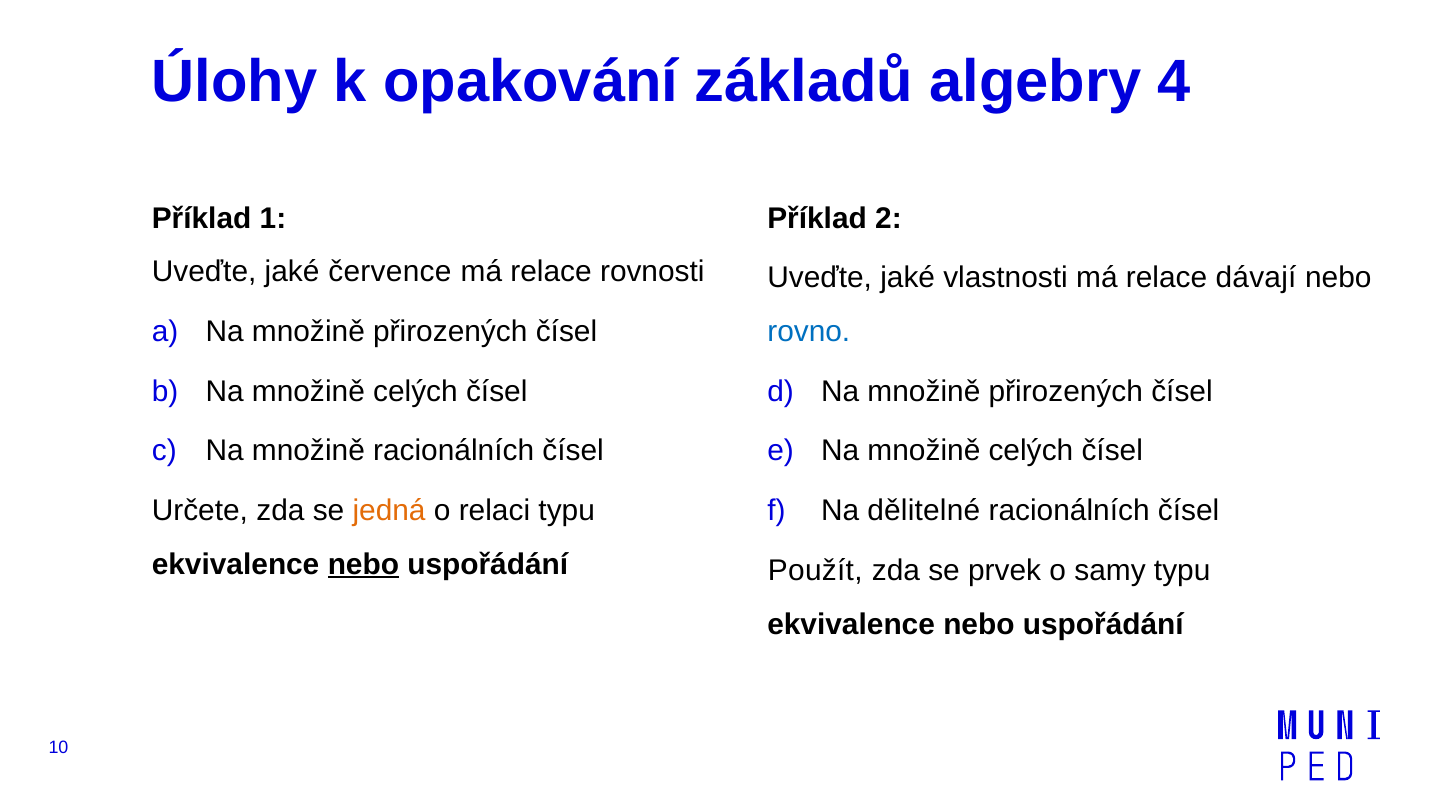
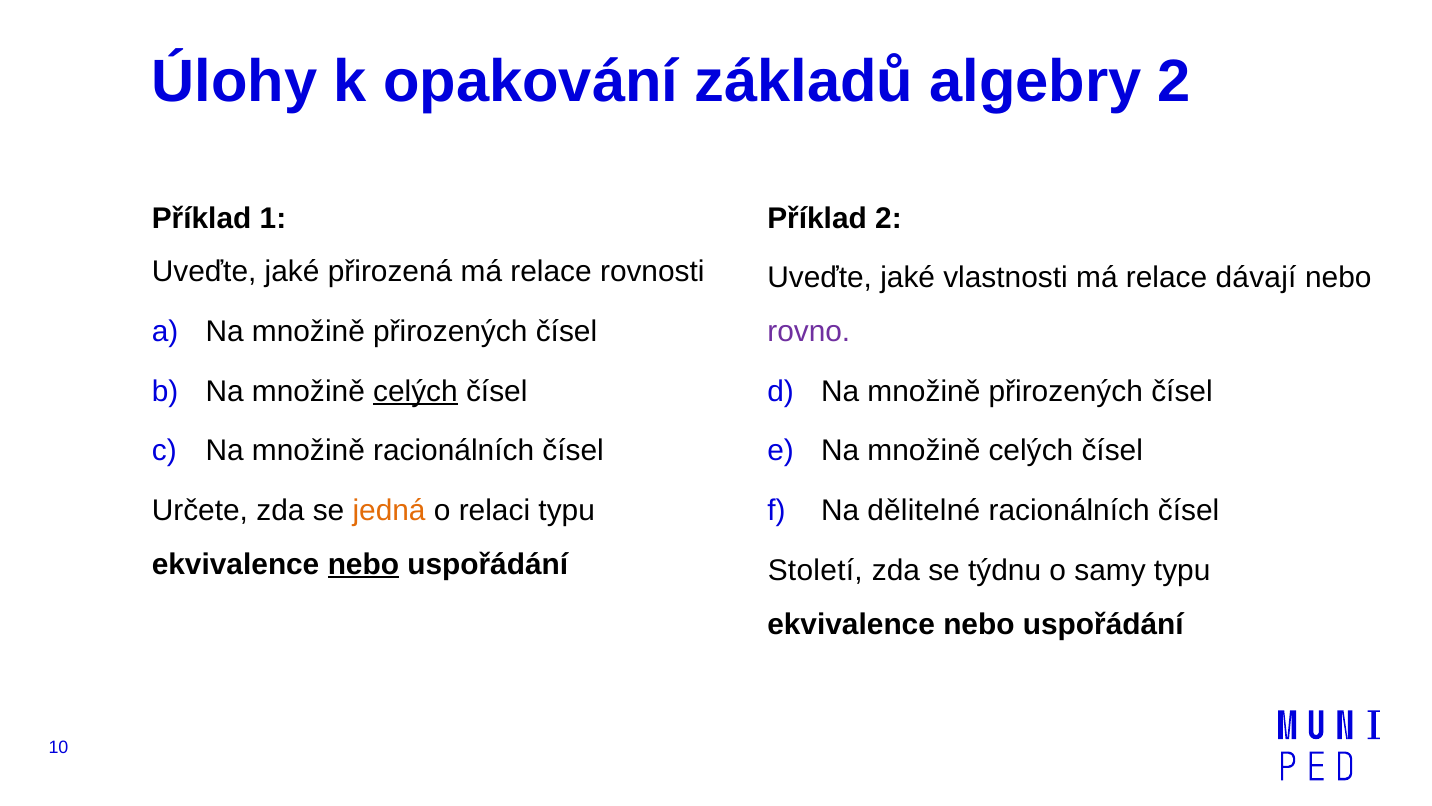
algebry 4: 4 -> 2
července: července -> přirozená
rovno colour: blue -> purple
celých at (415, 391) underline: none -> present
Použít: Použít -> Století
prvek: prvek -> týdnu
